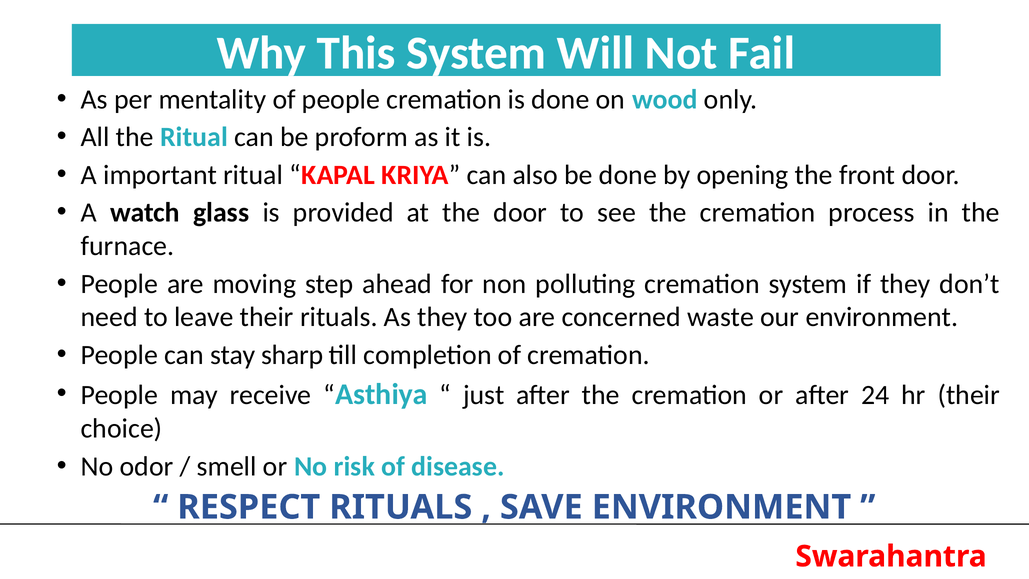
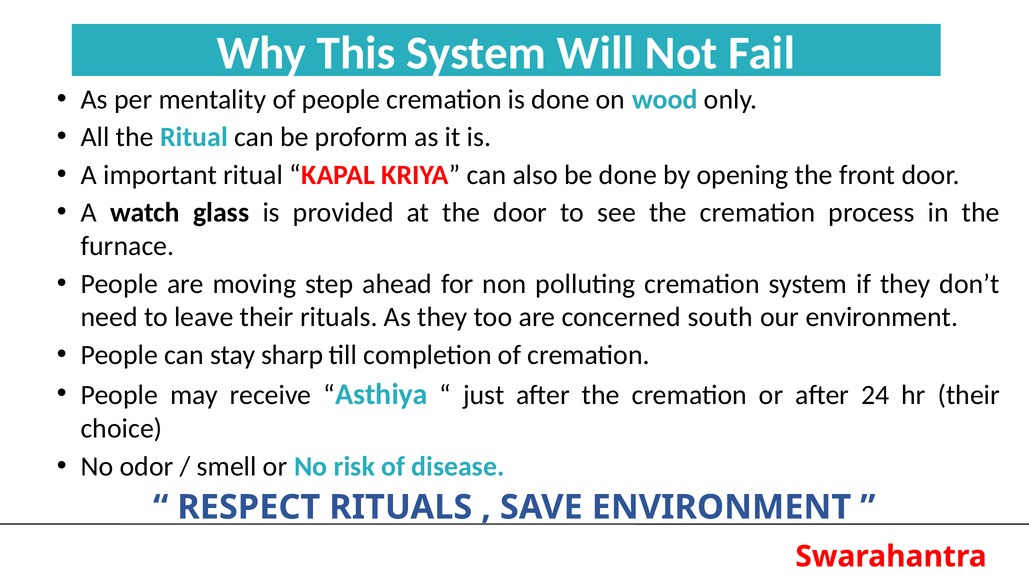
waste: waste -> south
